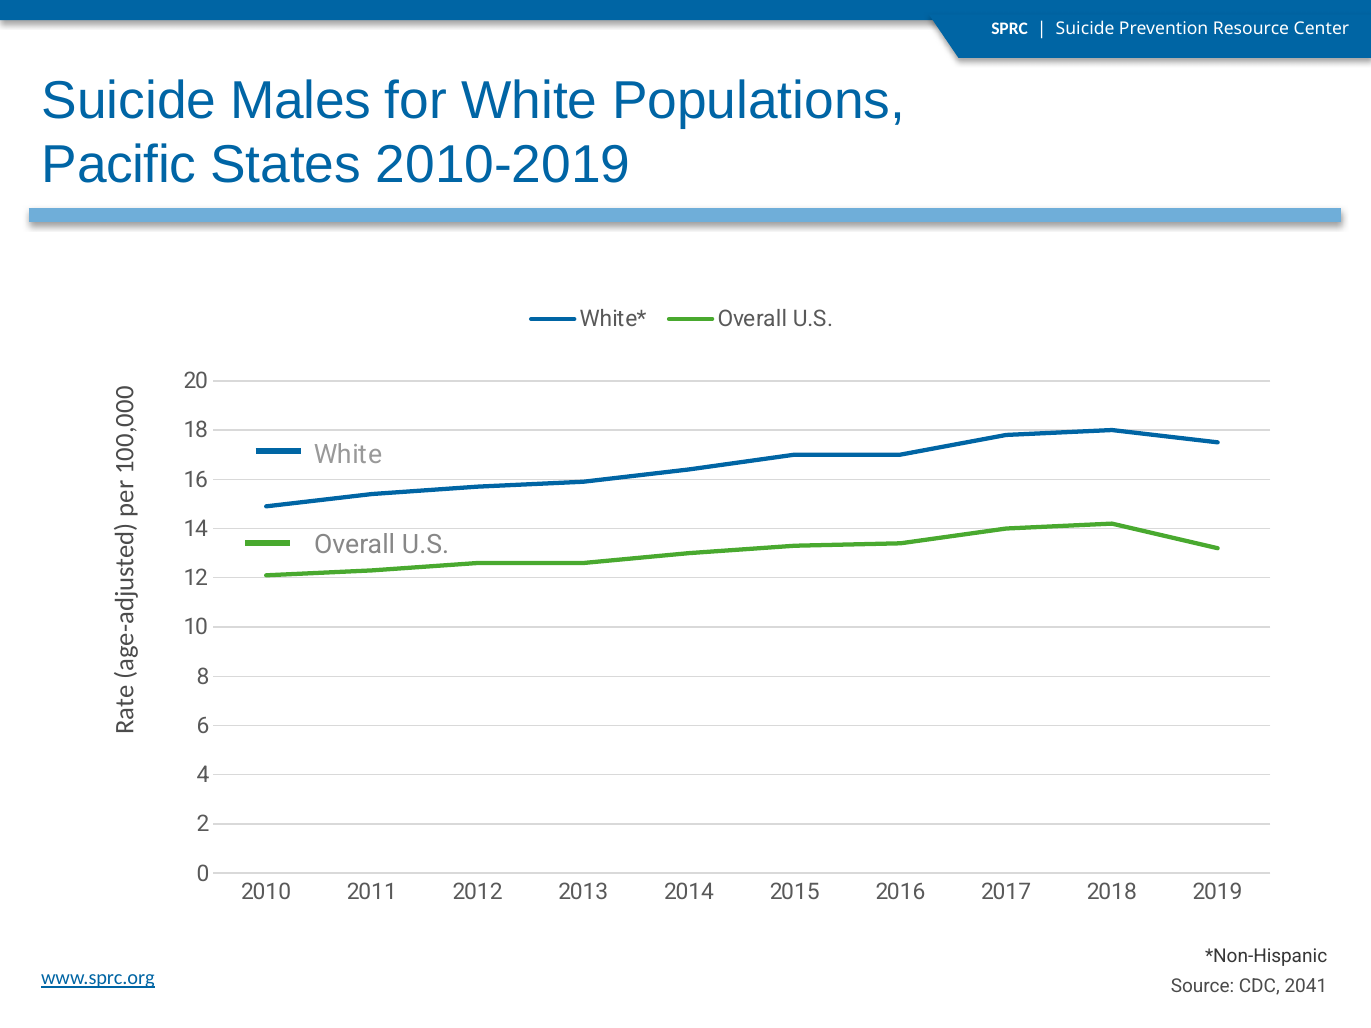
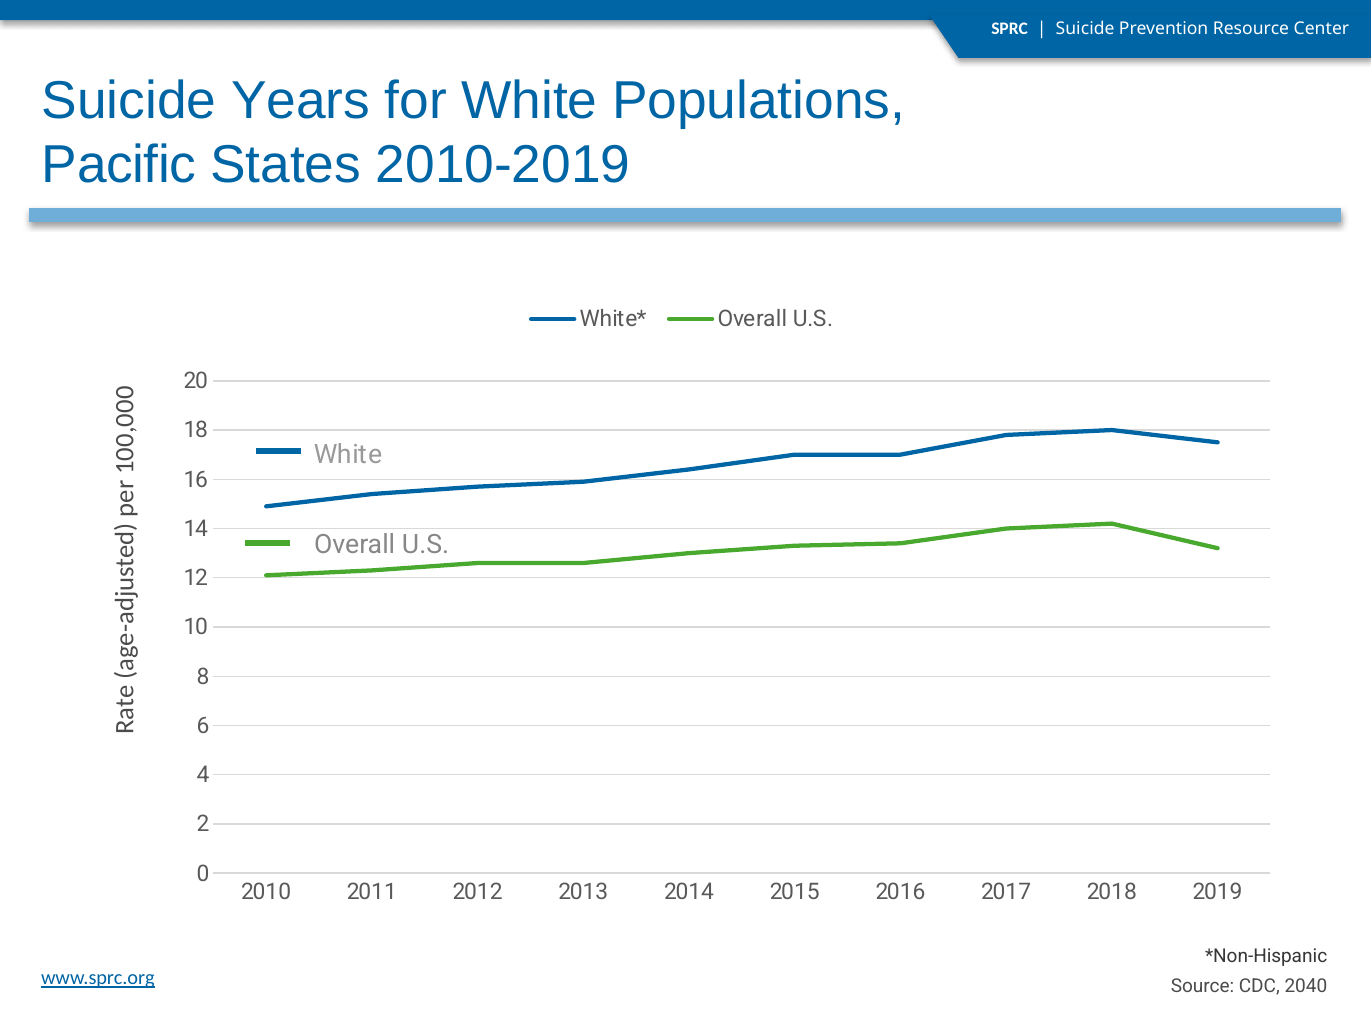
Males: Males -> Years
2041: 2041 -> 2040
